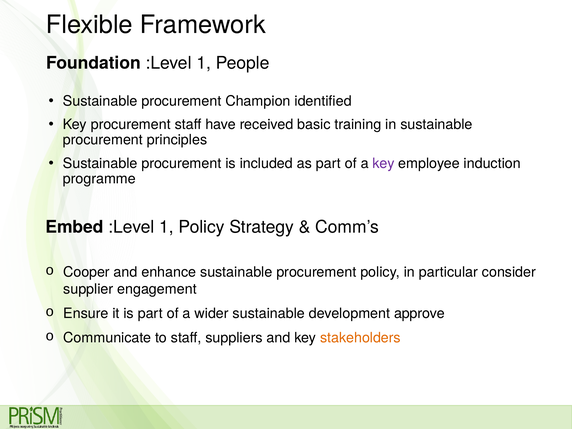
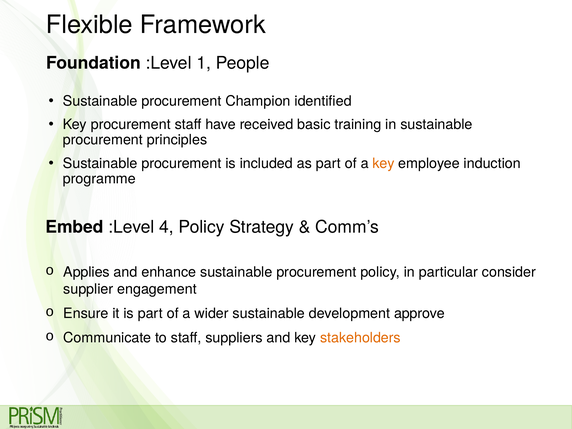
key at (384, 163) colour: purple -> orange
Embed :Level 1: 1 -> 4
Cooper: Cooper -> Applies
